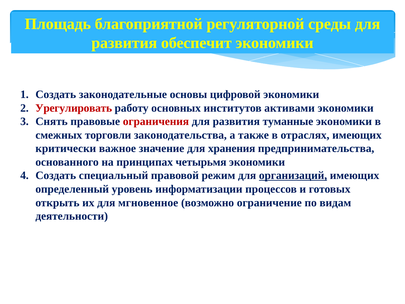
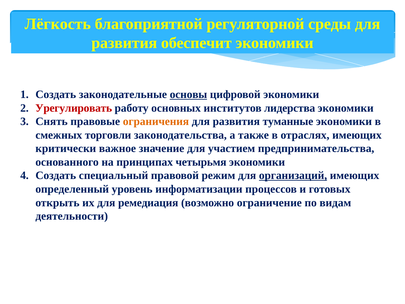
Площадь: Площадь -> Лёгкость
основы underline: none -> present
активами: активами -> лидерства
ограничения colour: red -> orange
хранения: хранения -> участием
мгновенное: мгновенное -> ремедиация
